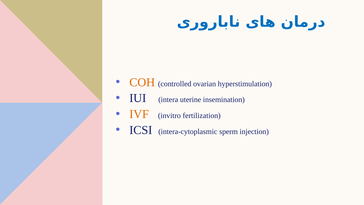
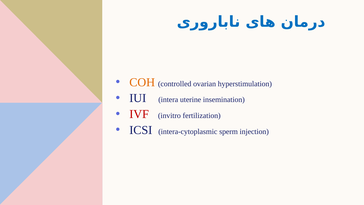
IVF colour: orange -> red
